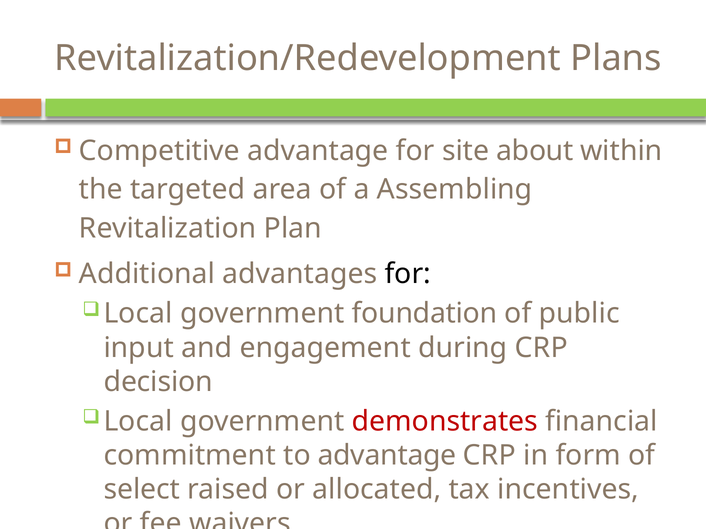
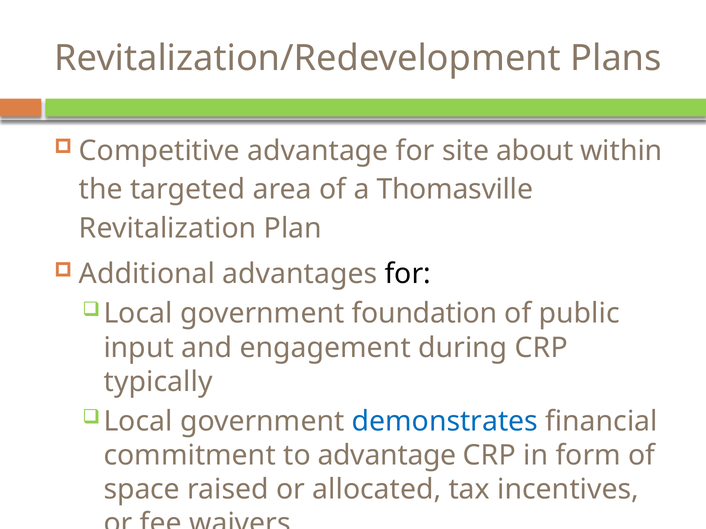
Assembling: Assembling -> Thomasville
decision: decision -> typically
demonstrates colour: red -> blue
select: select -> space
